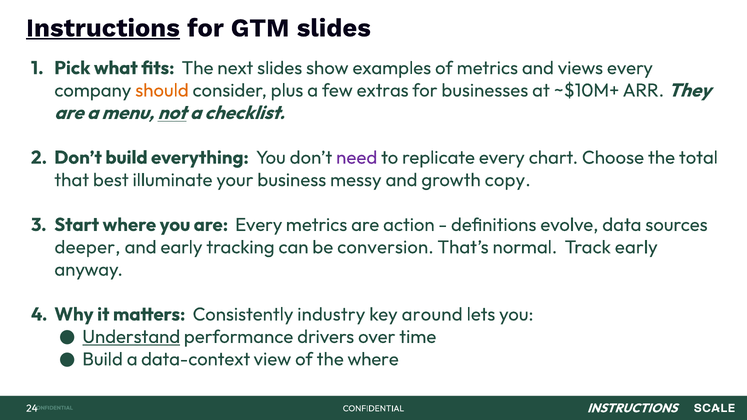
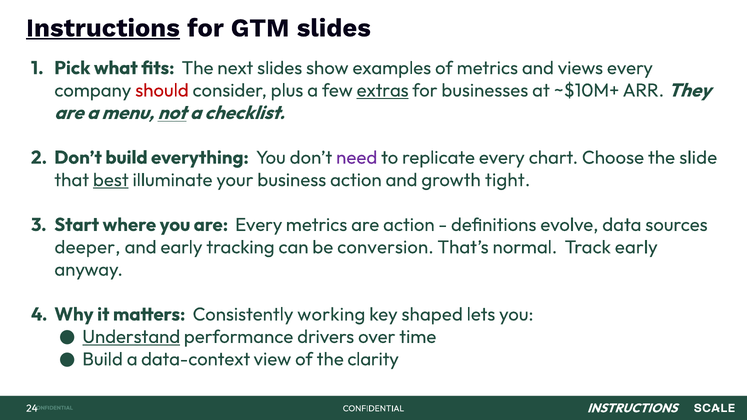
should colour: orange -> red
extras underline: none -> present
total: total -> slide
best underline: none -> present
business messy: messy -> action
copy: copy -> tight
industry: industry -> working
around: around -> shaped
the where: where -> clarity
